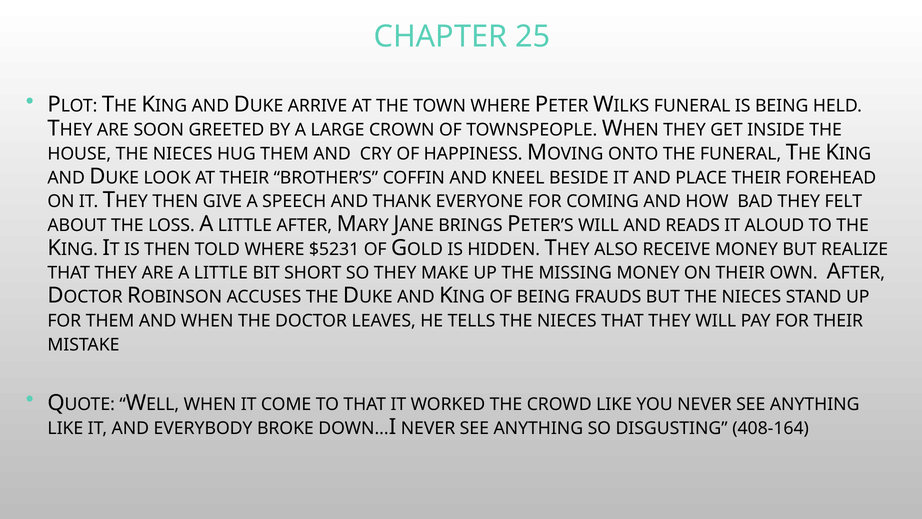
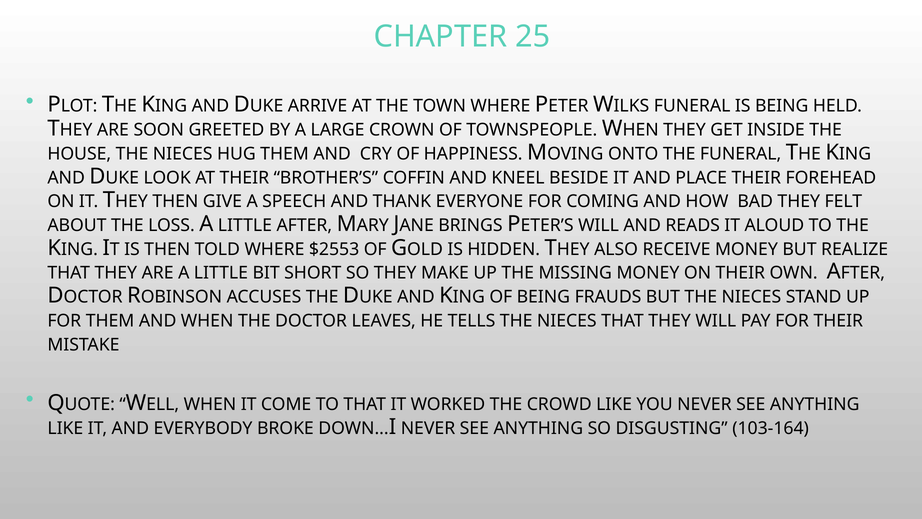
$5231: $5231 -> $2553
408-164: 408-164 -> 103-164
